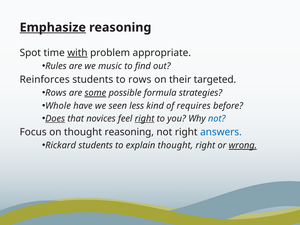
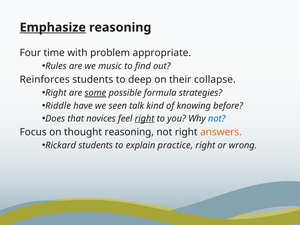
Spot: Spot -> Four
with underline: present -> none
to rows: rows -> deep
targeted: targeted -> collapse
Rows at (56, 93): Rows -> Right
Whole: Whole -> Riddle
less: less -> talk
requires: requires -> knowing
Does underline: present -> none
answers colour: blue -> orange
explain thought: thought -> practice
wrong underline: present -> none
